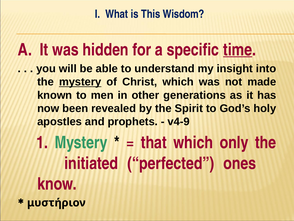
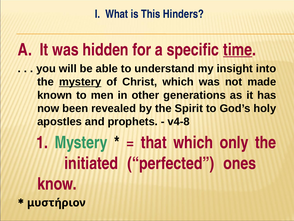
Wisdom: Wisdom -> Hinders
v4-9: v4-9 -> v4-8
